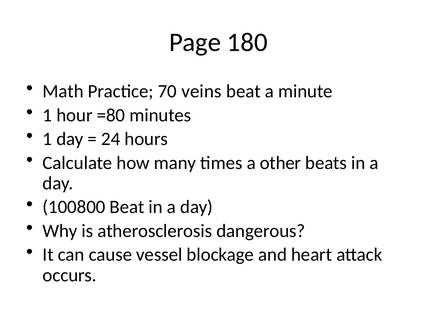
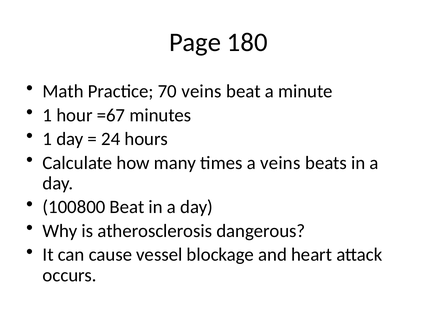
=80: =80 -> =67
a other: other -> veins
